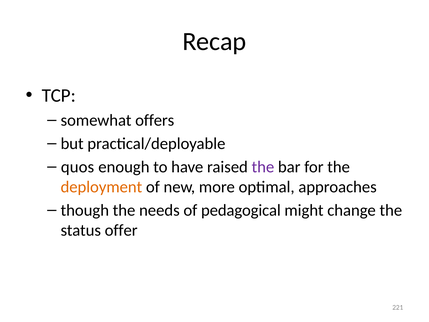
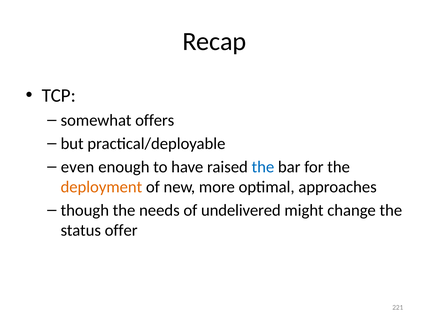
quos: quos -> even
the at (263, 167) colour: purple -> blue
pedagogical: pedagogical -> undelivered
